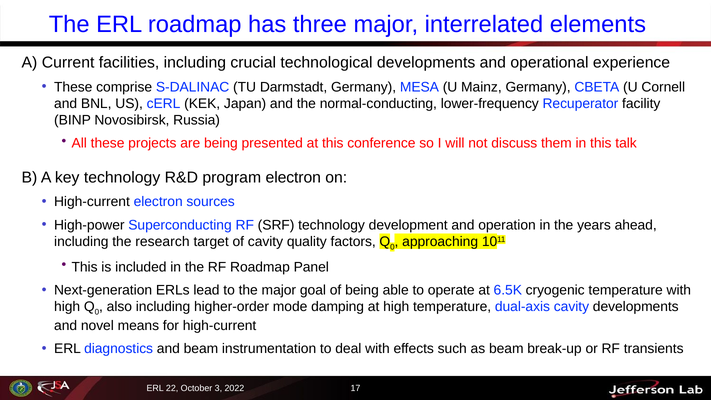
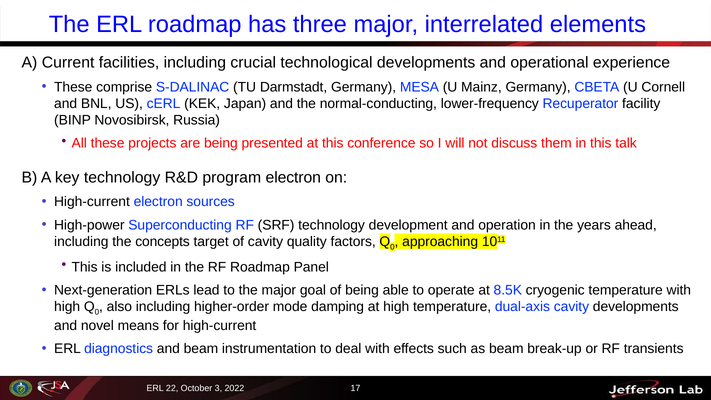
research: research -> concepts
6.5K: 6.5K -> 8.5K
